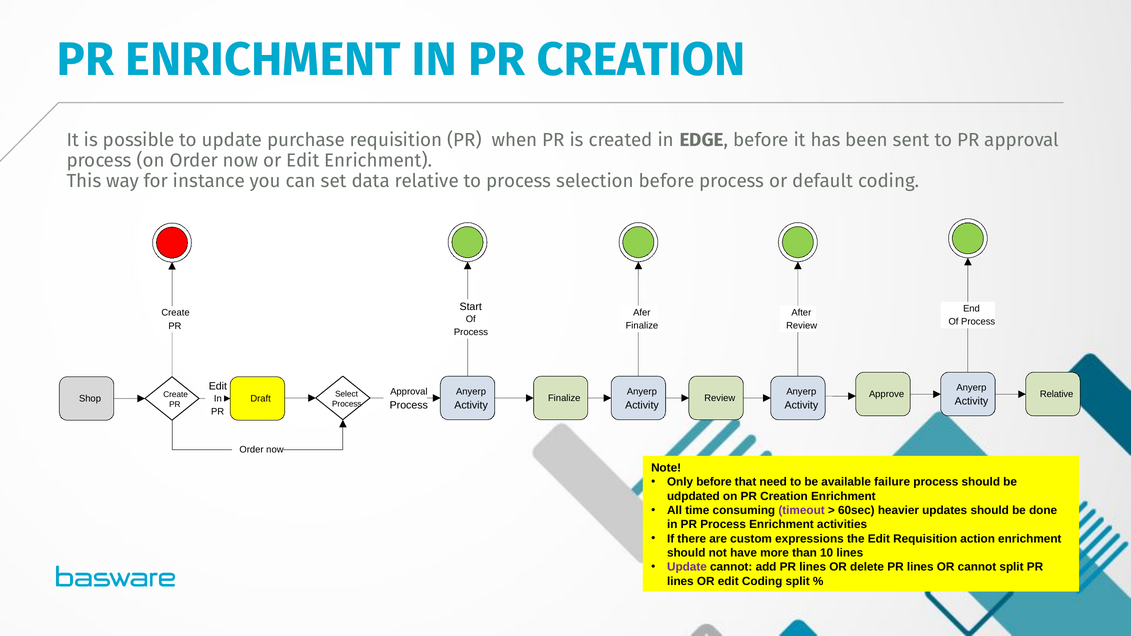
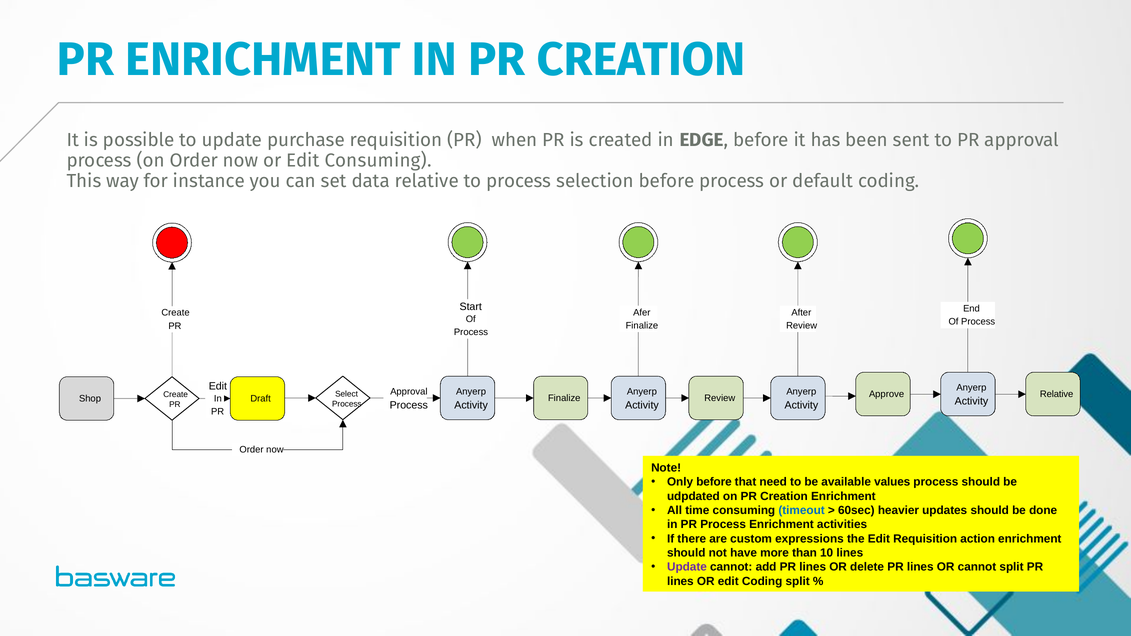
Edit Enrichment: Enrichment -> Consuming
failure: failure -> values
timeout colour: purple -> blue
